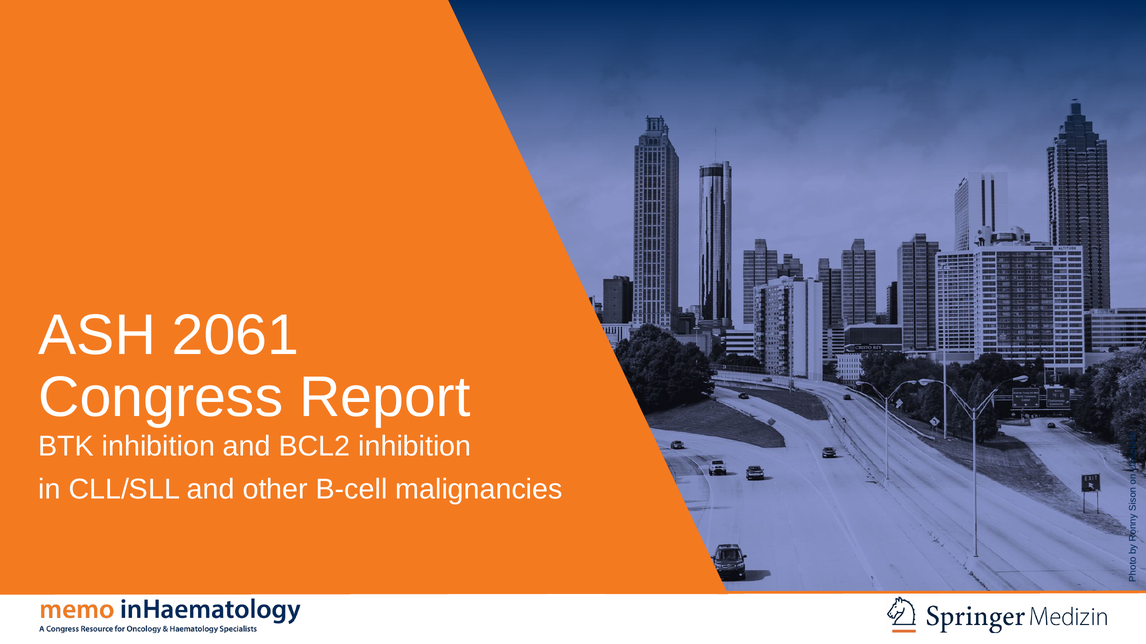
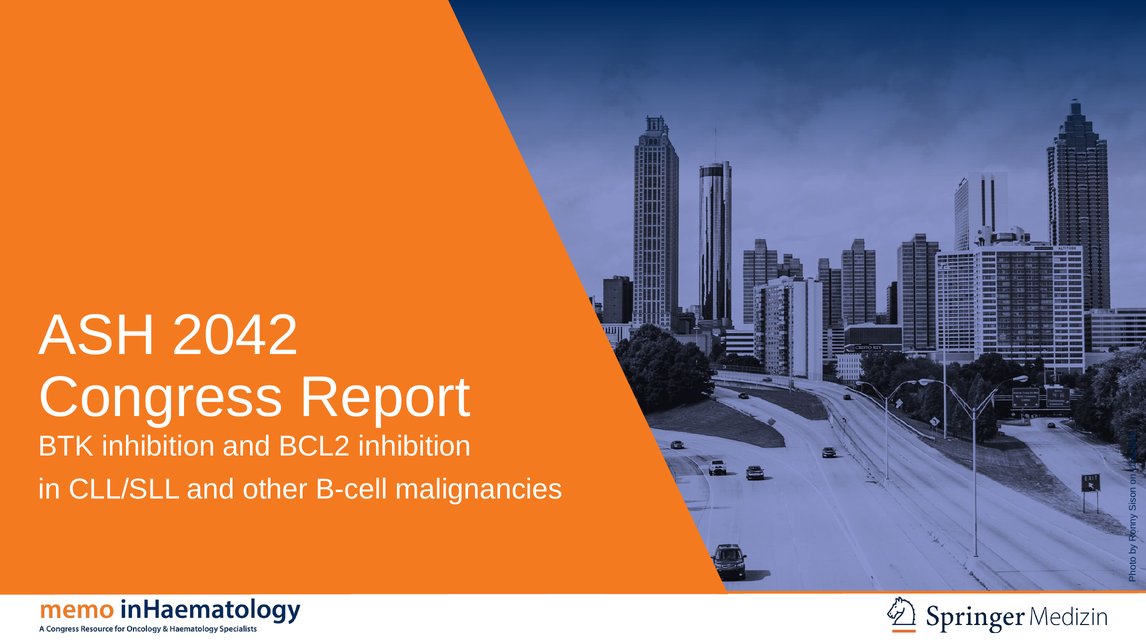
2061: 2061 -> 2042
